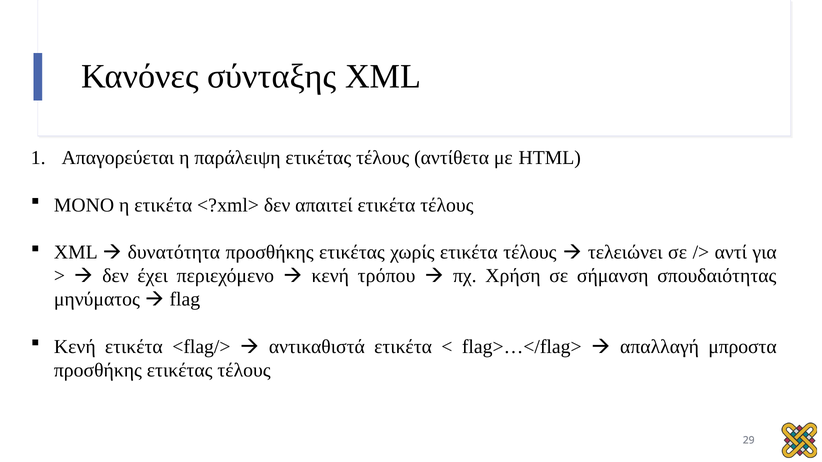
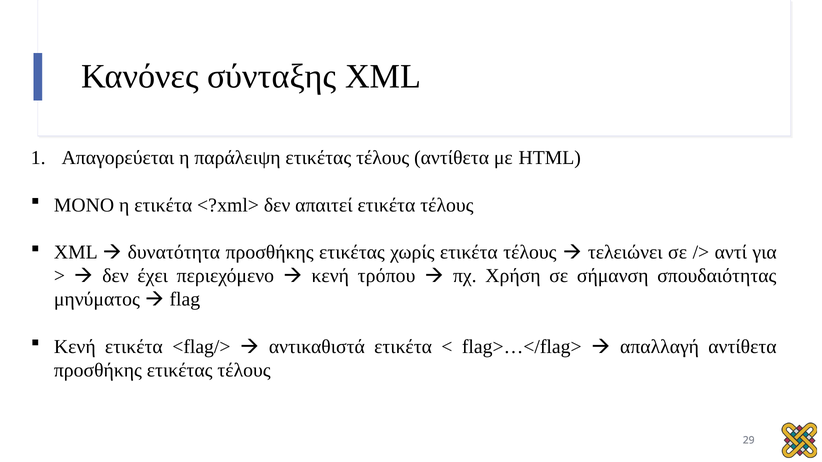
απαλλαγή μπροστα: μπροστα -> αντίθετα
